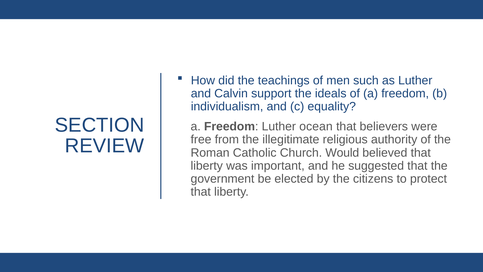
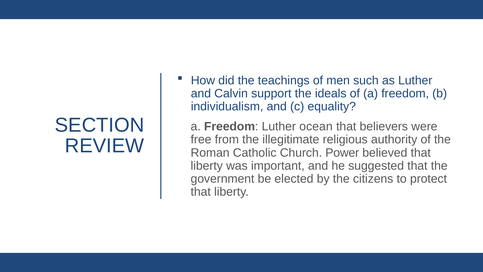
Would: Would -> Power
